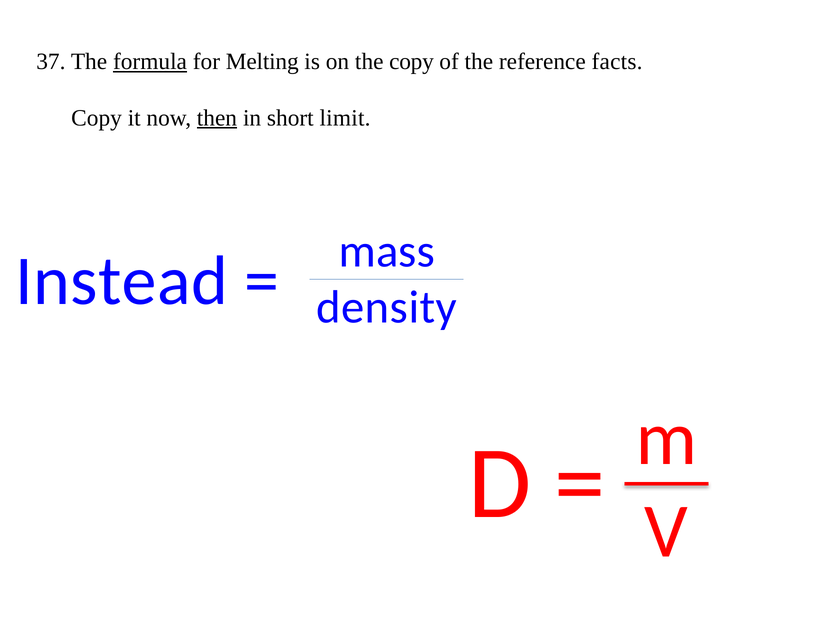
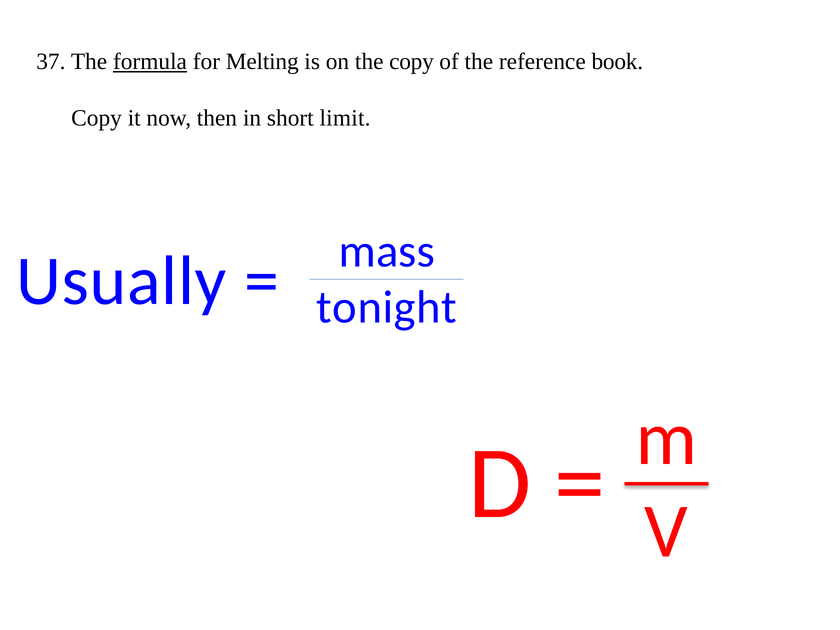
facts: facts -> book
then underline: present -> none
Instead: Instead -> Usually
density: density -> tonight
